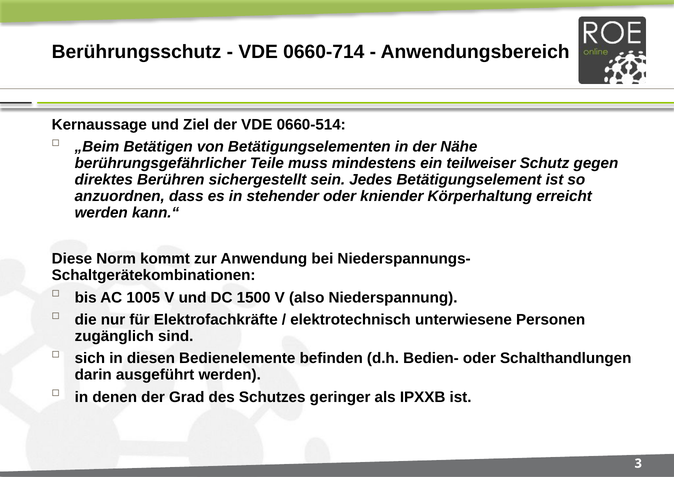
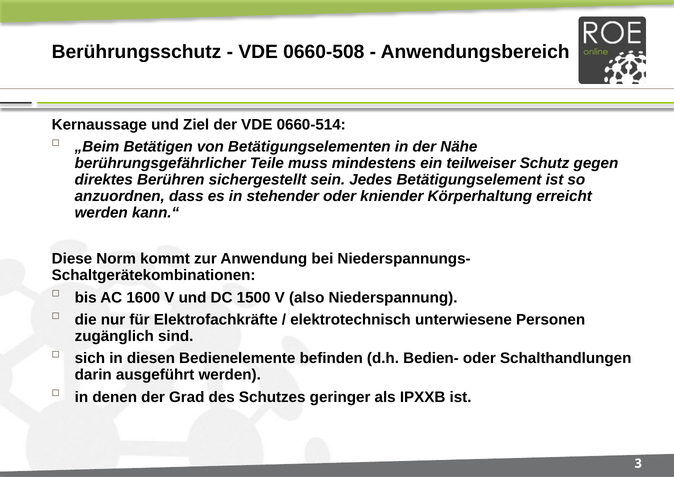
0660-714: 0660-714 -> 0660-508
1005: 1005 -> 1600
